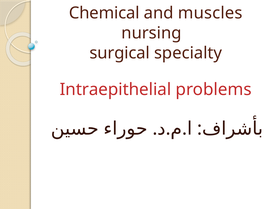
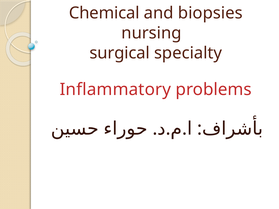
muscles: muscles -> biopsies
Intraepithelial: Intraepithelial -> Inflammatory
